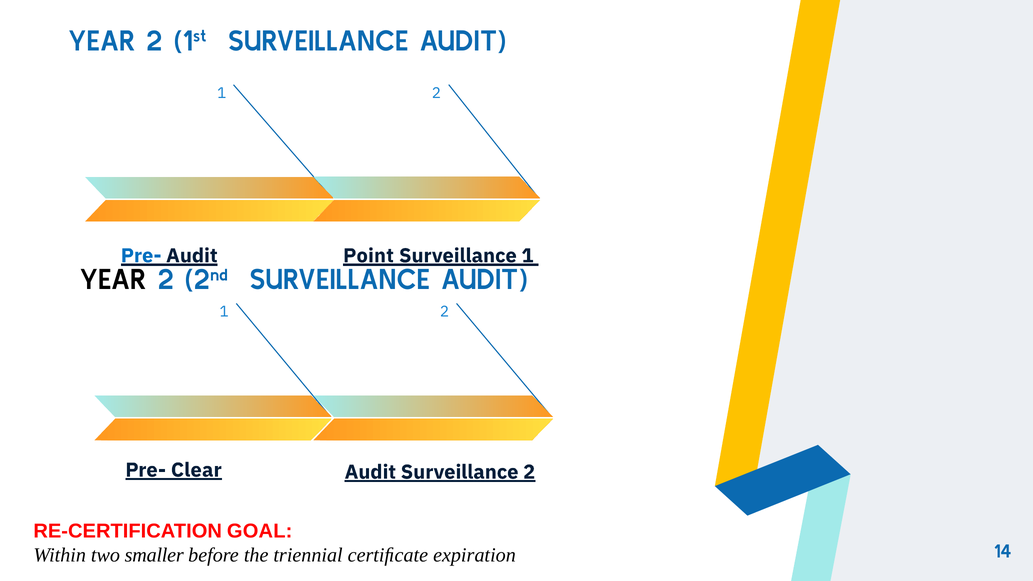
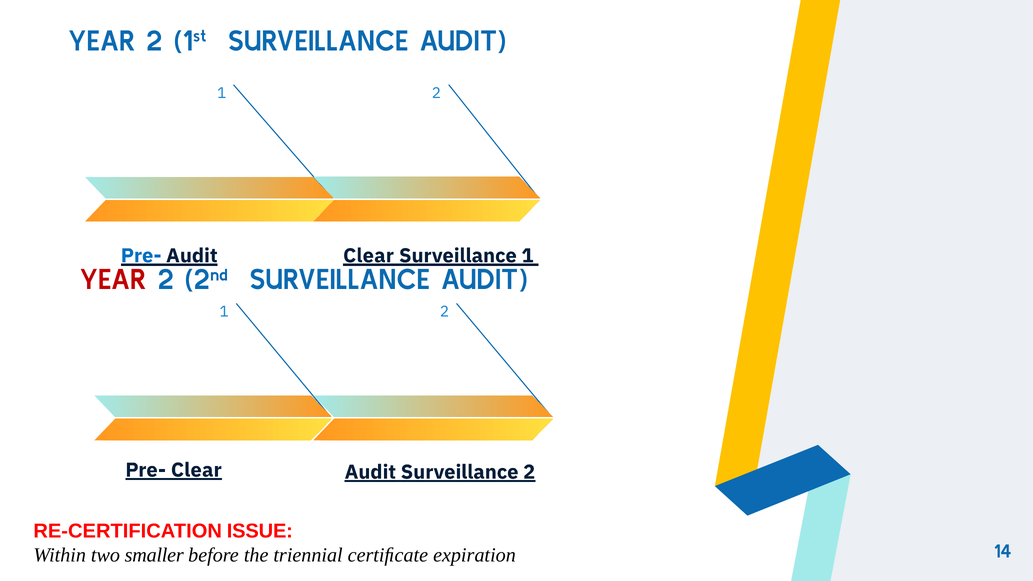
Point at (369, 256): Point -> Clear
YEAR at (113, 280) colour: black -> red
GOAL: GOAL -> ISSUE
